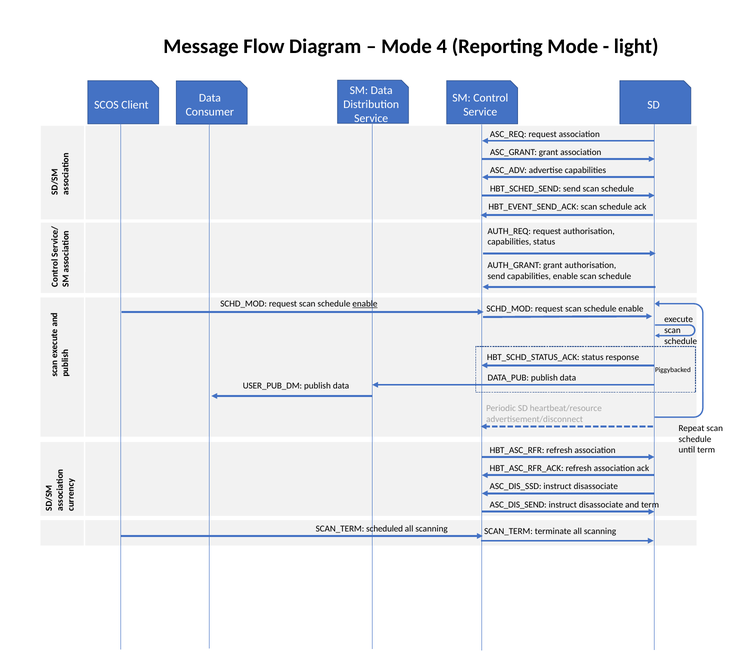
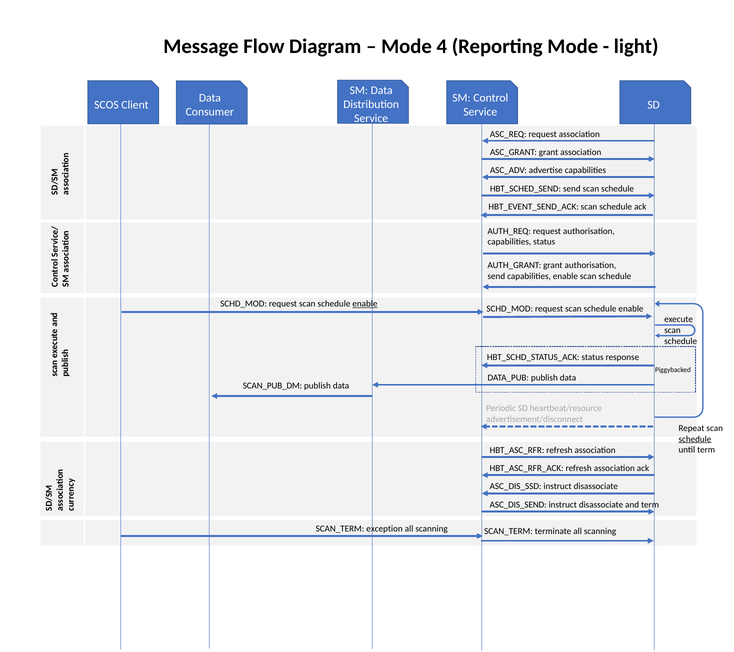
USER_PUB_DM: USER_PUB_DM -> SCAN_PUB_DM
schedule at (695, 439) underline: none -> present
scheduled: scheduled -> exception
